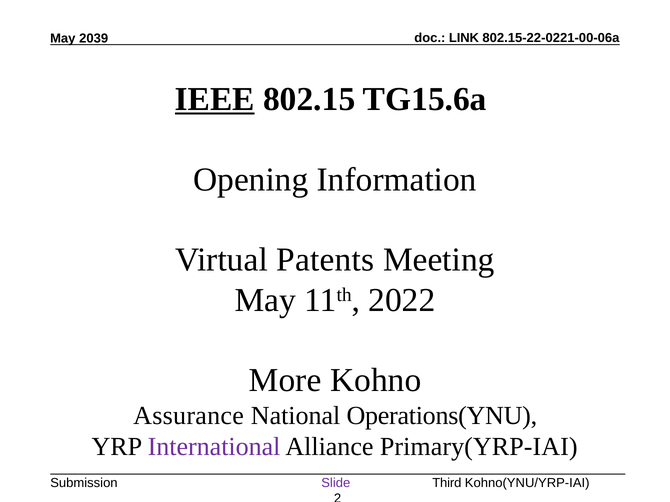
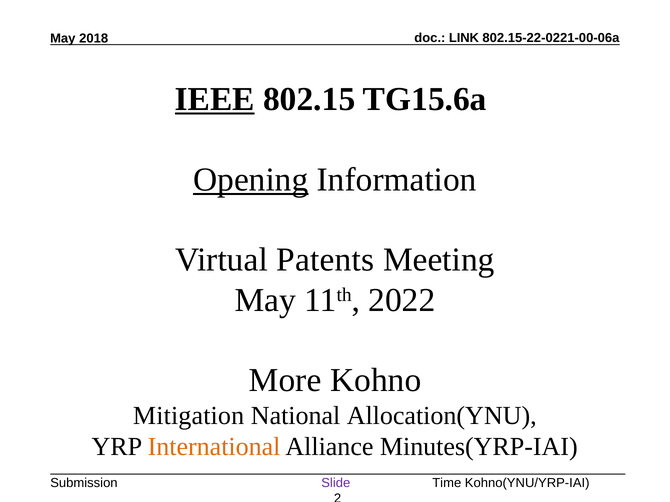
2039: 2039 -> 2018
Opening underline: none -> present
Assurance: Assurance -> Mitigation
Operations(YNU: Operations(YNU -> Allocation(YNU
International colour: purple -> orange
Primary(YRP-IAI: Primary(YRP-IAI -> Minutes(YRP-IAI
Third: Third -> Time
